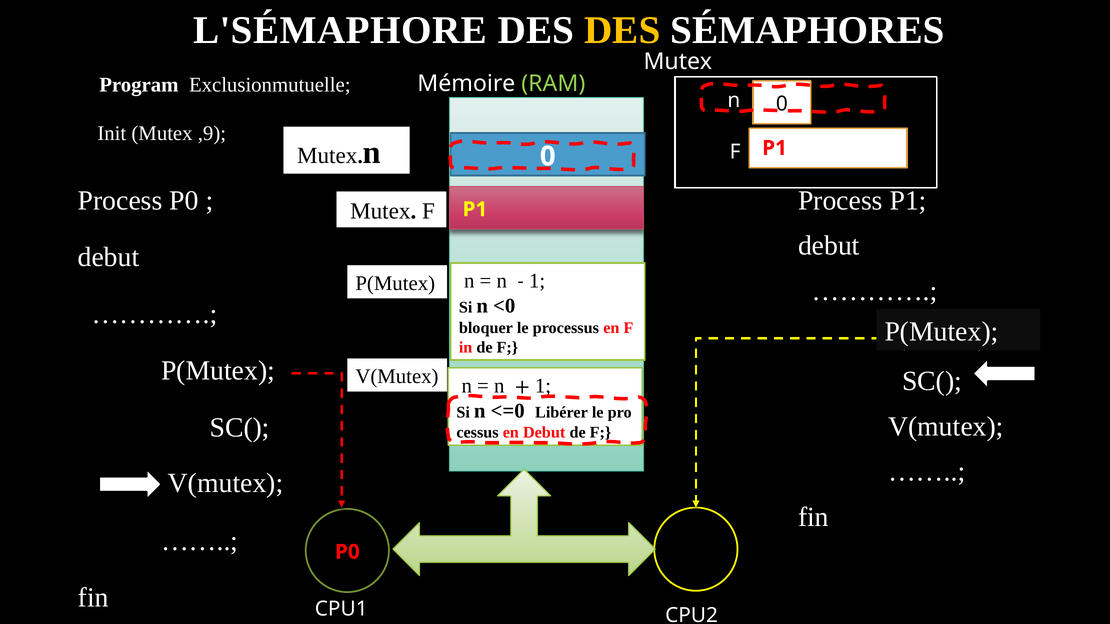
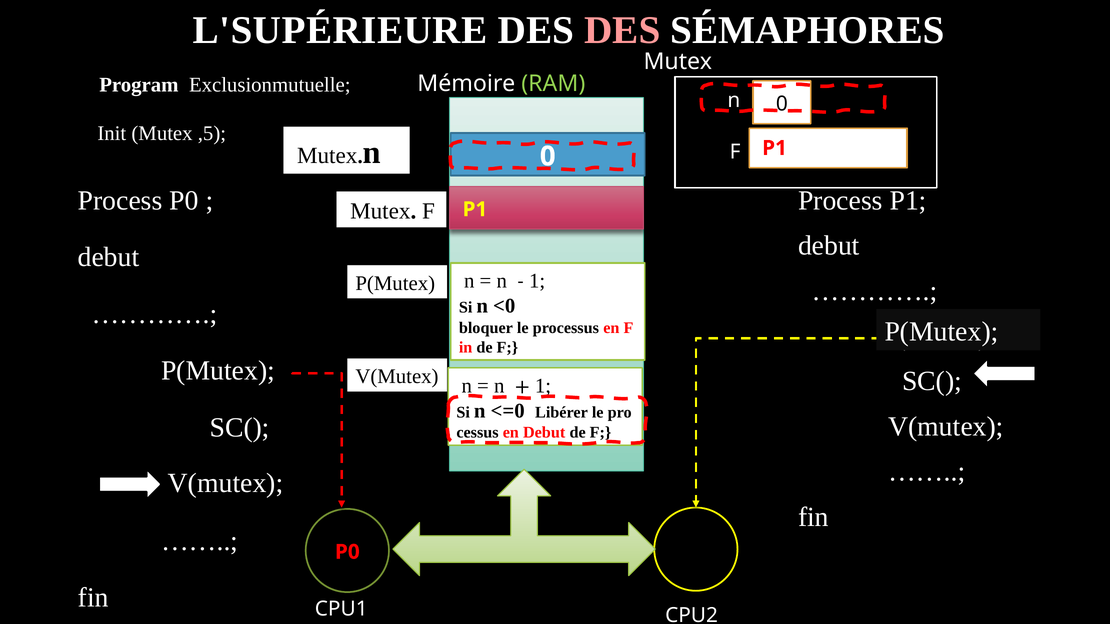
L'SÉMAPHORE: L'SÉMAPHORE -> L'SUPÉRIEURE
DES at (622, 30) colour: yellow -> pink
,9: ,9 -> ,5
